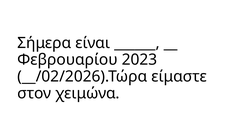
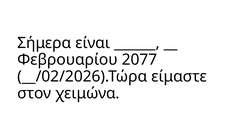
2023: 2023 -> 2077
